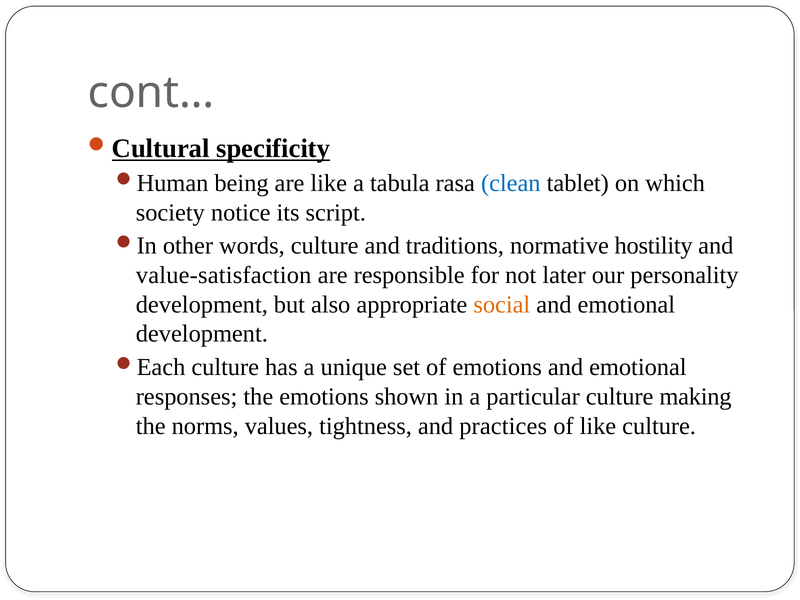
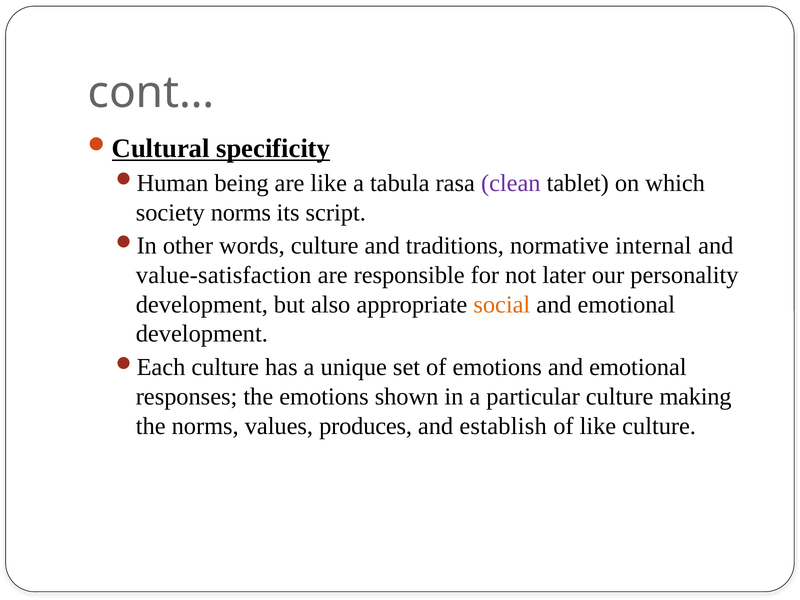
clean colour: blue -> purple
society notice: notice -> norms
hostility: hostility -> internal
tightness: tightness -> produces
practices: practices -> establish
